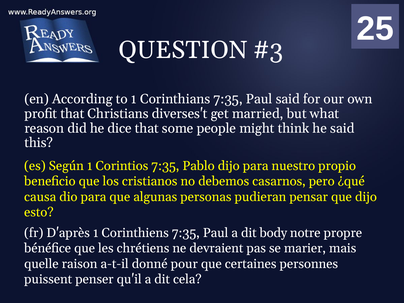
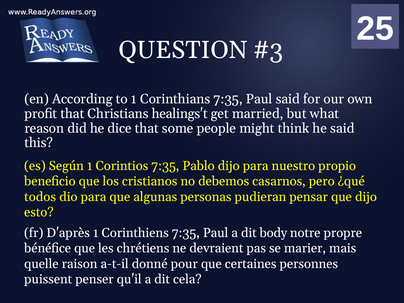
diverses't: diverses't -> healings't
causa: causa -> todos
